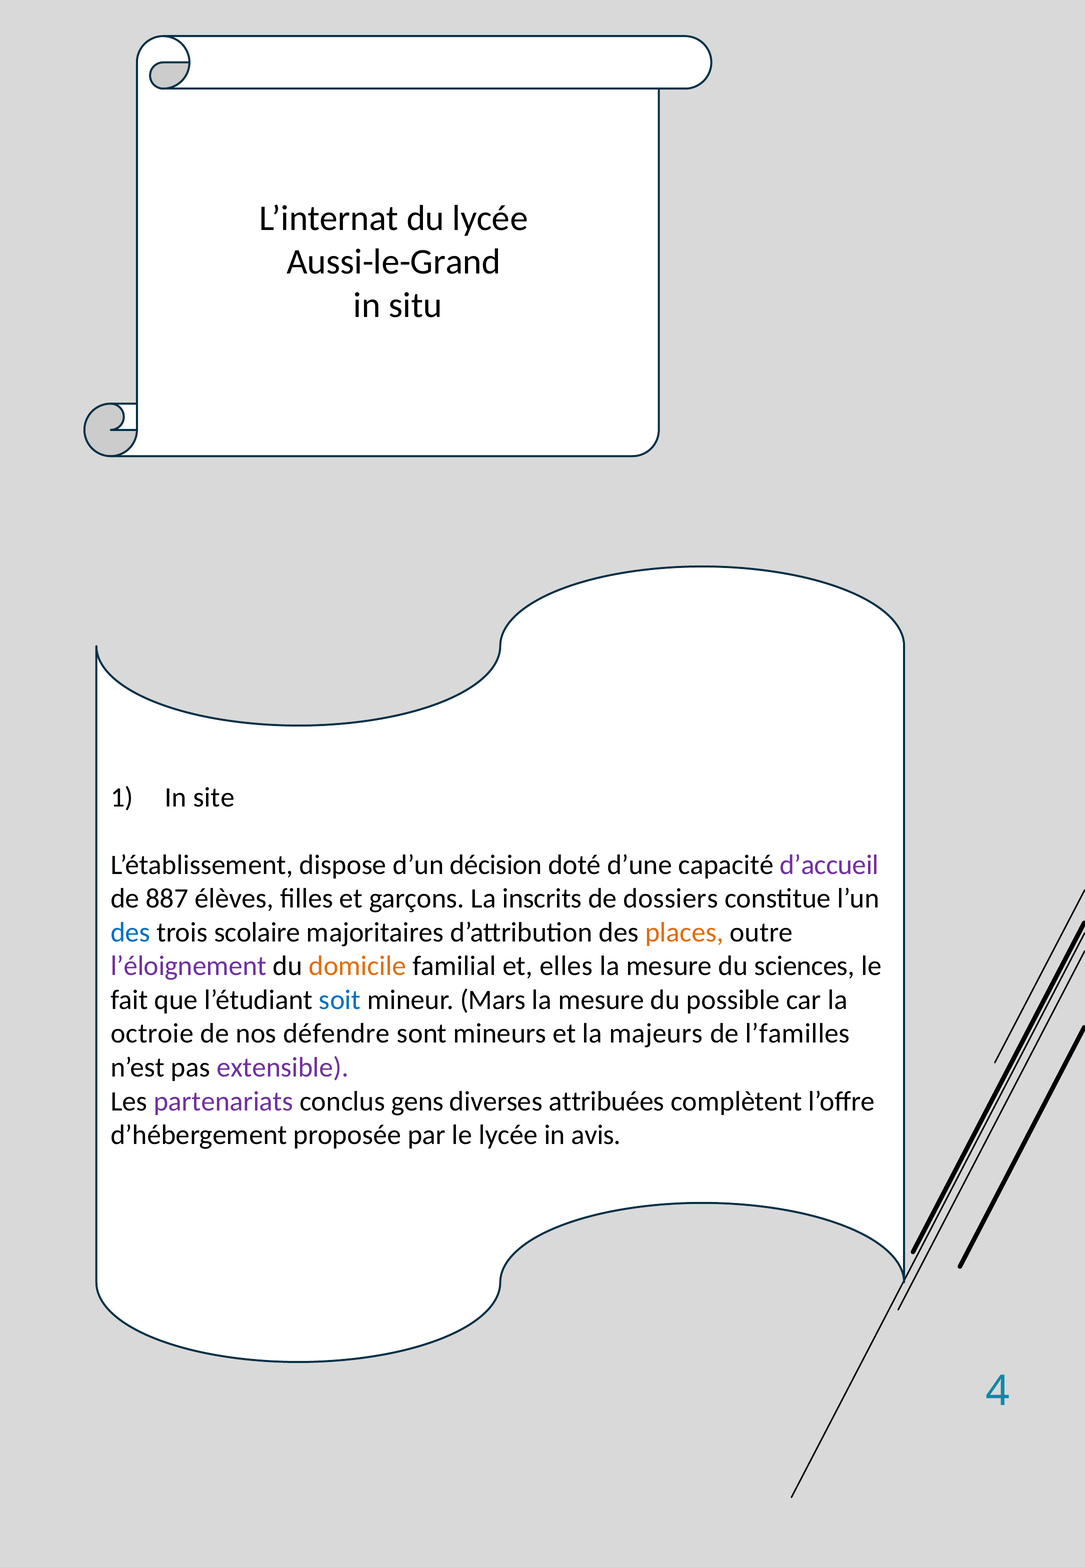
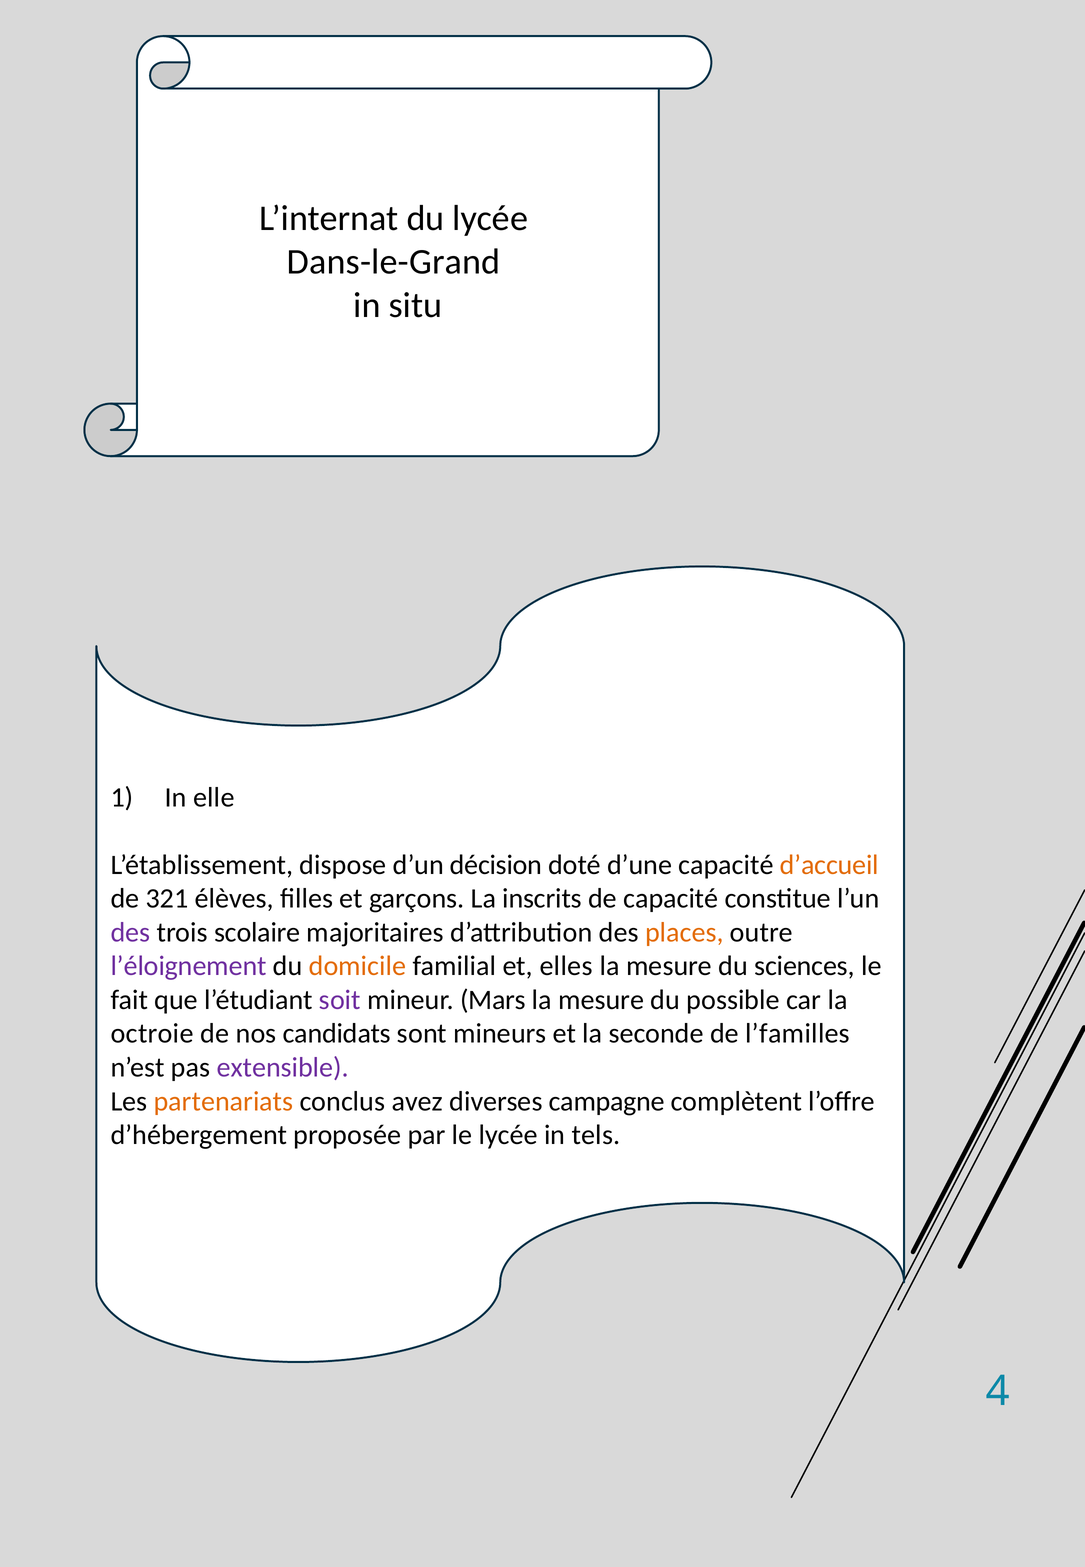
Aussi-le-Grand: Aussi-le-Grand -> Dans-le-Grand
site: site -> elle
d’accueil colour: purple -> orange
887: 887 -> 321
de dossiers: dossiers -> capacité
des at (130, 933) colour: blue -> purple
soit colour: blue -> purple
défendre: défendre -> candidats
majeurs: majeurs -> seconde
partenariats colour: purple -> orange
gens: gens -> avez
attribuées: attribuées -> campagne
avis: avis -> tels
